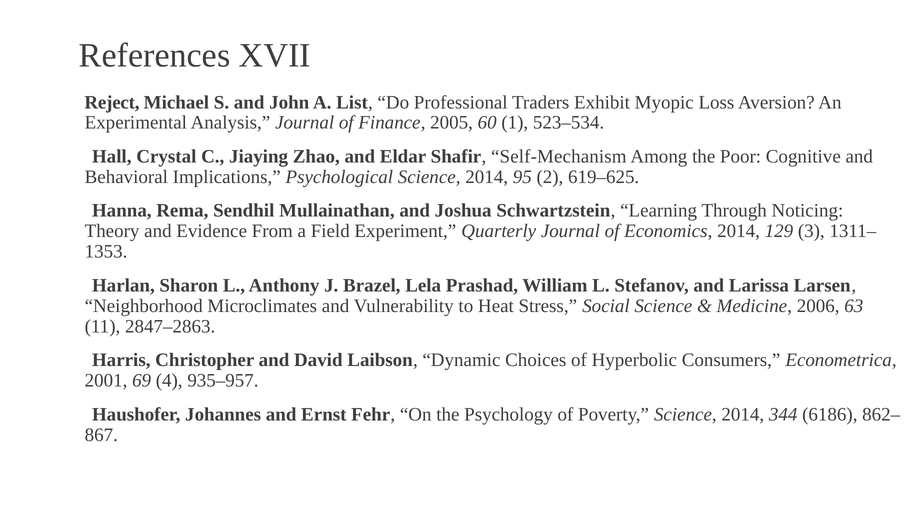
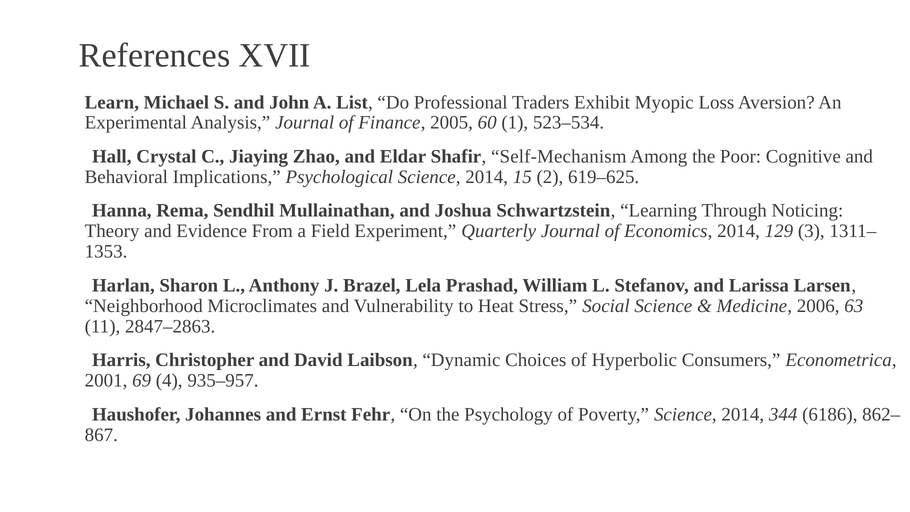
Reject: Reject -> Learn
95: 95 -> 15
